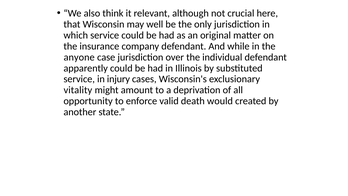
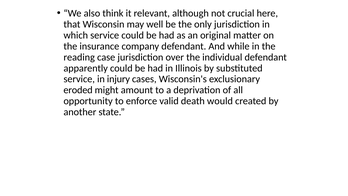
anyone: anyone -> reading
vitality: vitality -> eroded
